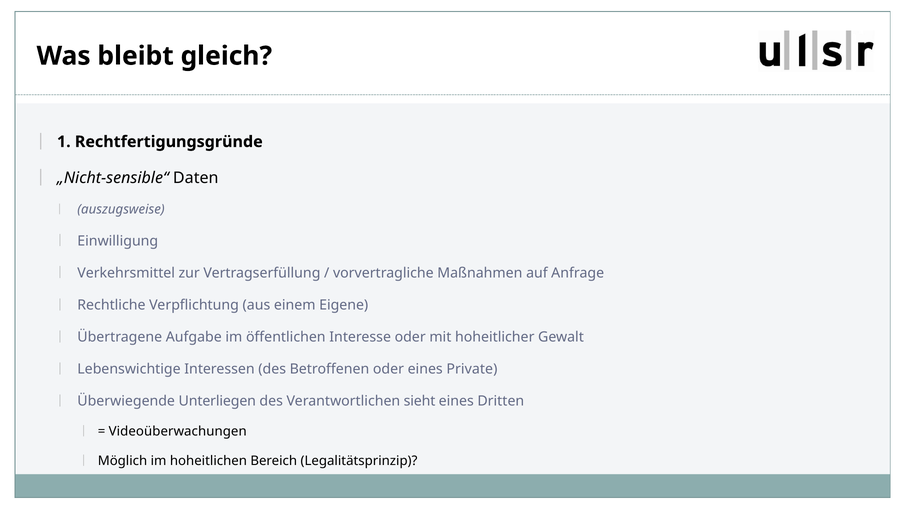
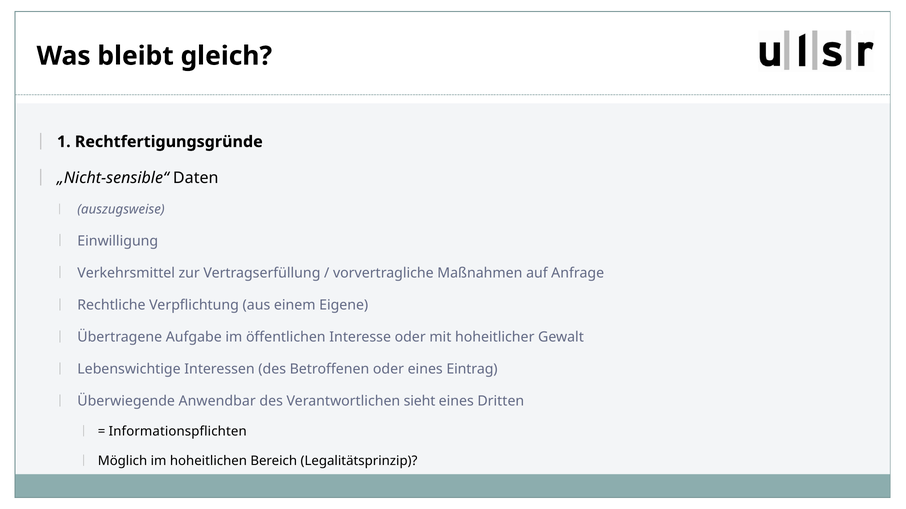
Private: Private -> Eintrag
Unterliegen: Unterliegen -> Anwendbar
Videoüberwachungen: Videoüberwachungen -> Informationspflichten
